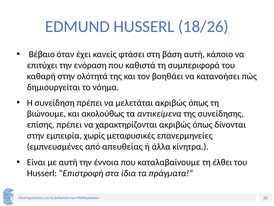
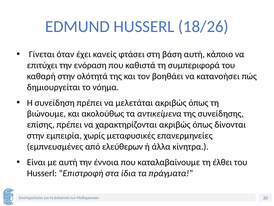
Βέβαιο: Βέβαιο -> Γίνεται
απευθείας: απευθείας -> ελεύθερων
